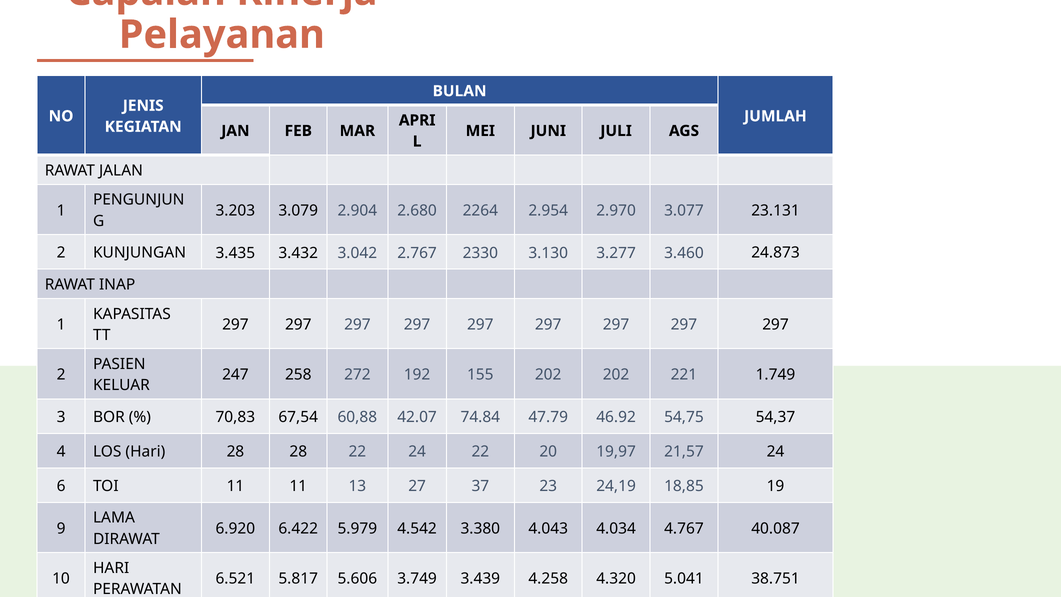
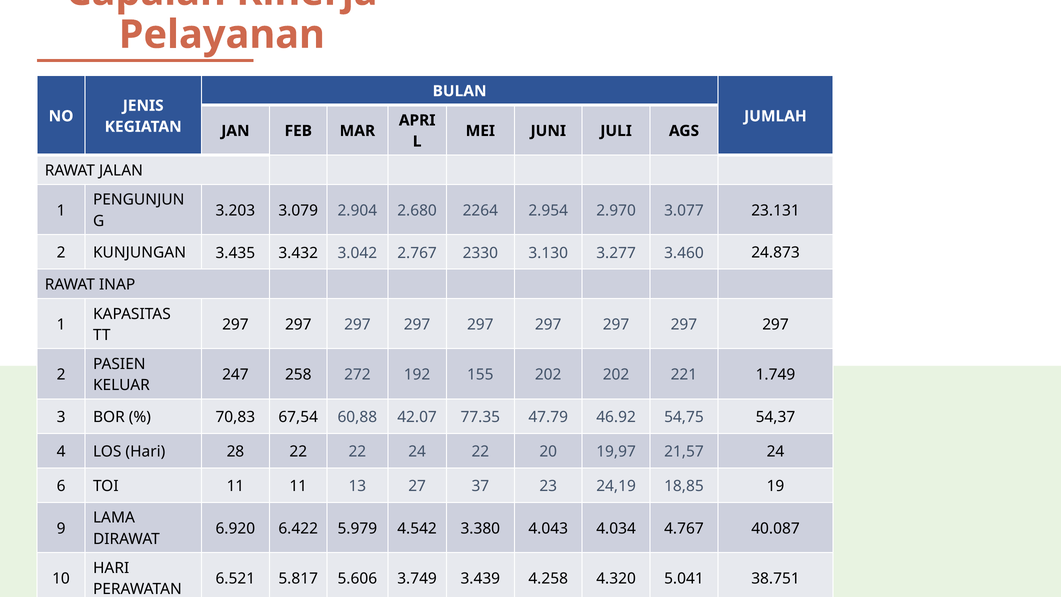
74.84: 74.84 -> 77.35
28 28: 28 -> 22
